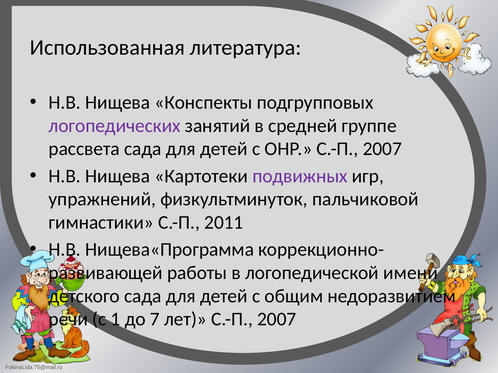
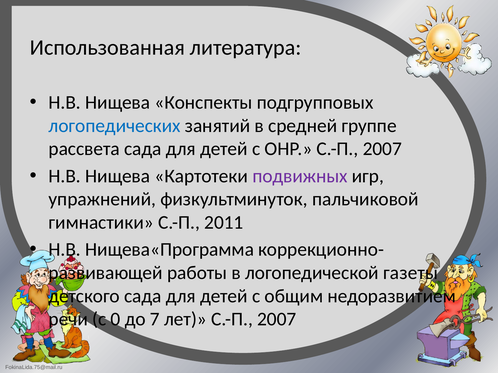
логопедических colour: purple -> blue
имени: имени -> газеты
1: 1 -> 0
